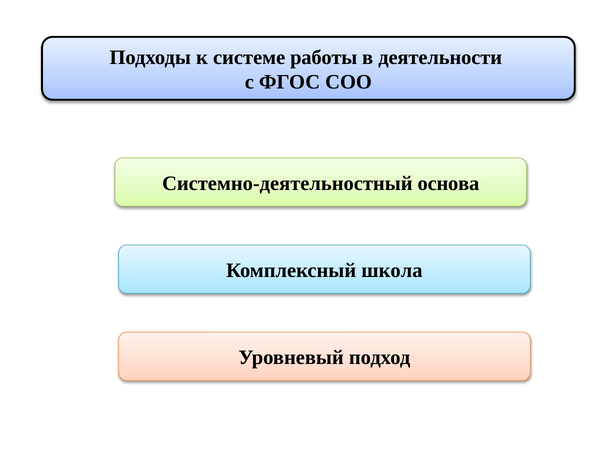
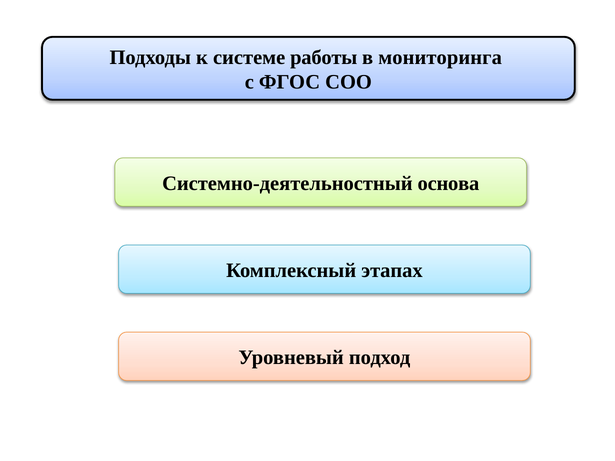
деятельности: деятельности -> мониторинга
школа: школа -> этапах
